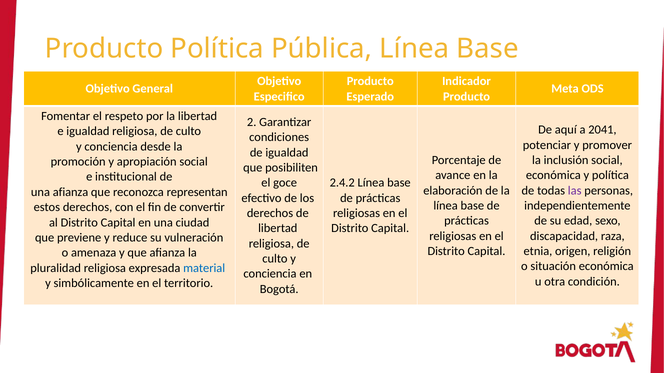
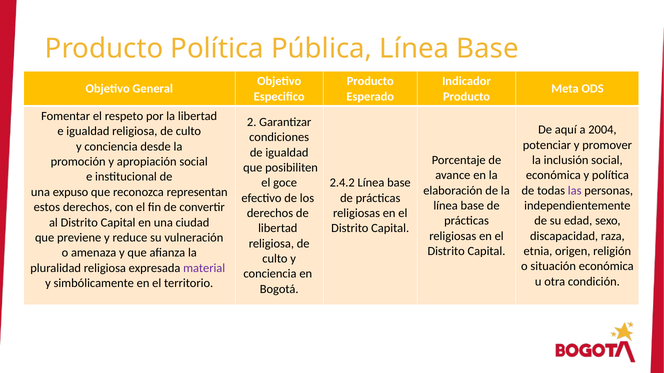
2041: 2041 -> 2004
una afianza: afianza -> expuso
material colour: blue -> purple
